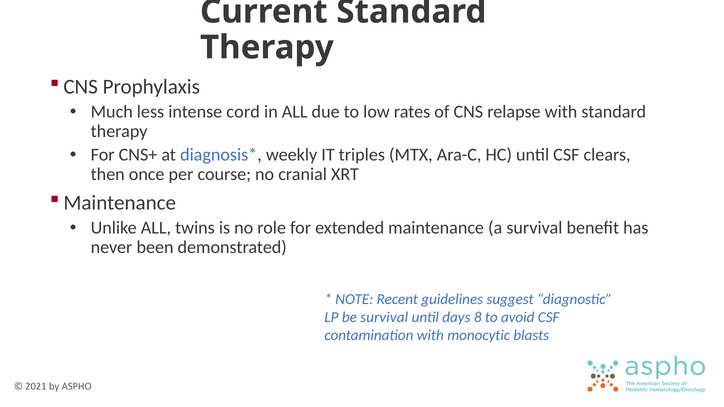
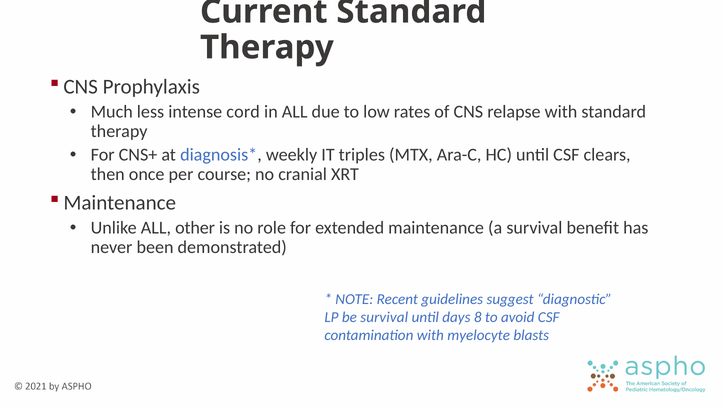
twins: twins -> other
monocytic: monocytic -> myelocyte
